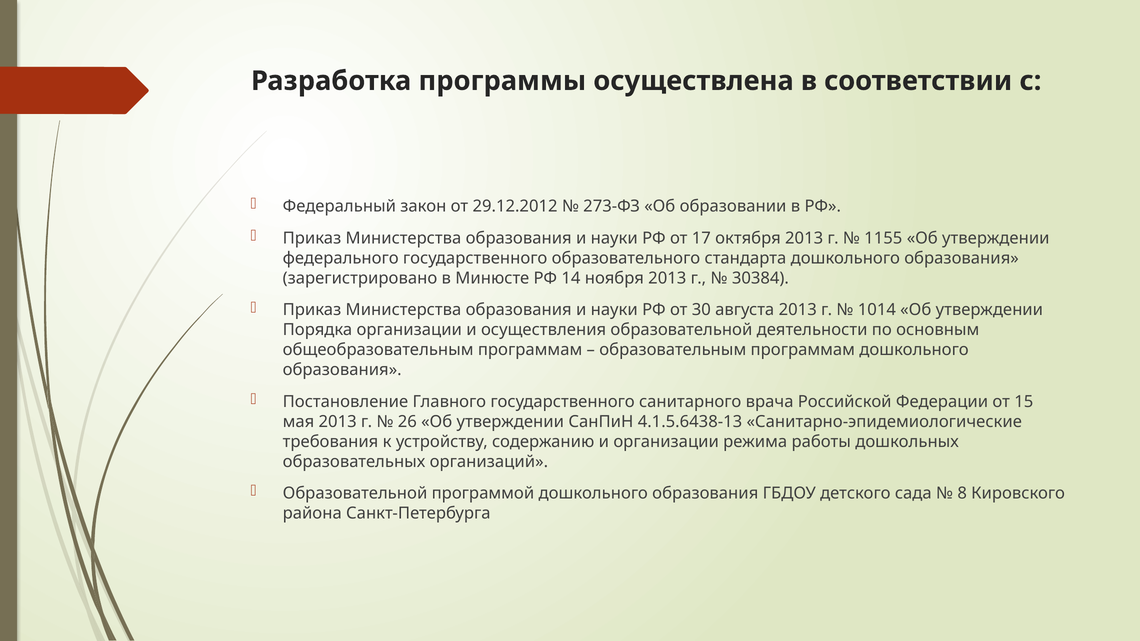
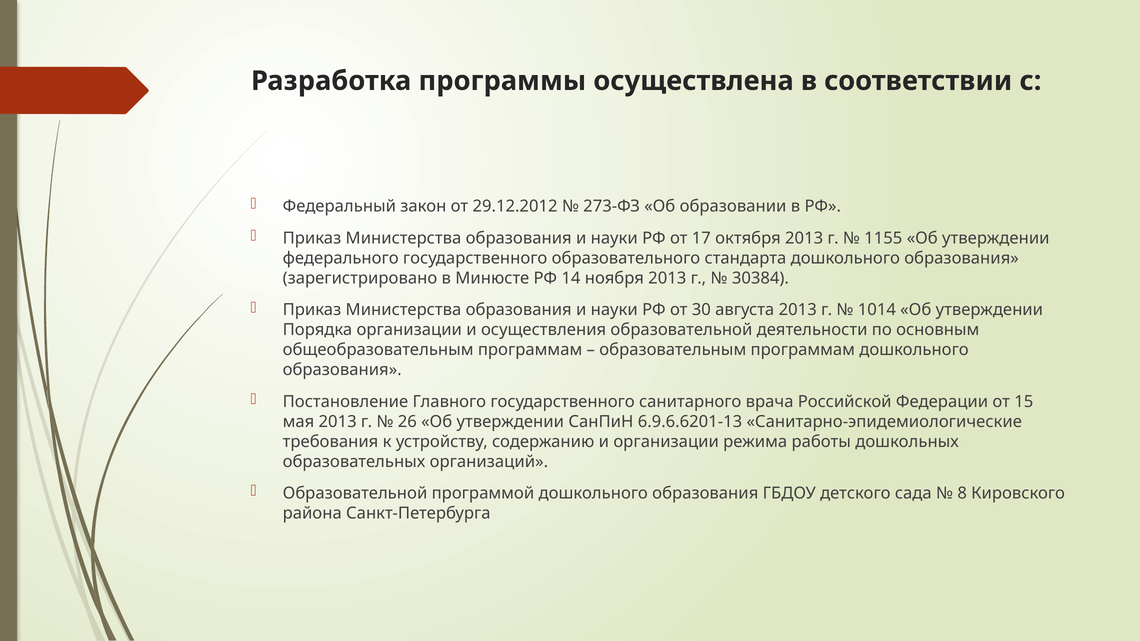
4.1.5.6438-13: 4.1.5.6438-13 -> 6.9.6.6201-13
